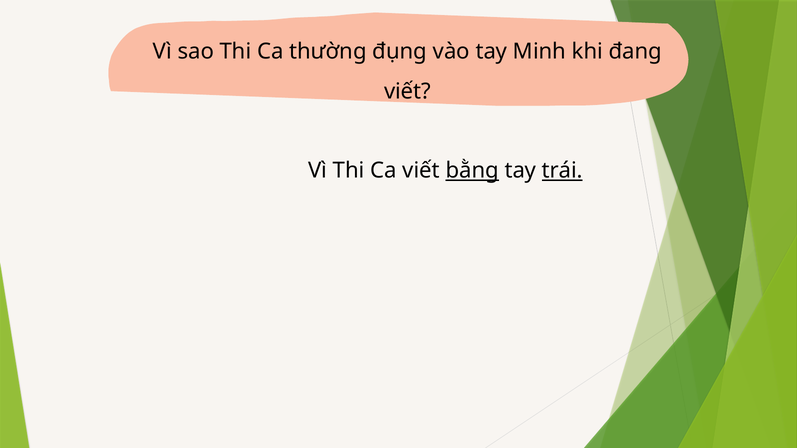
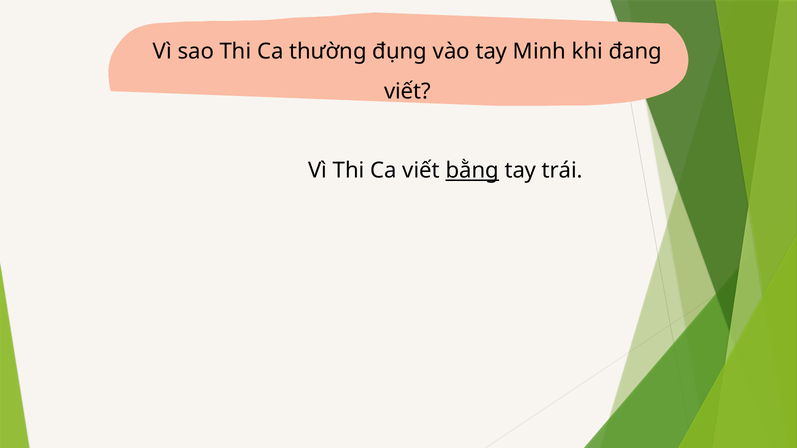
trái underline: present -> none
